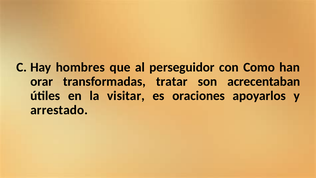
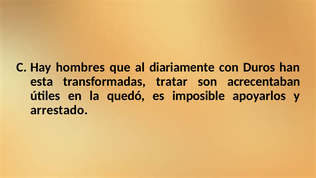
perseguidor: perseguidor -> diariamente
Como: Como -> Duros
orar: orar -> esta
visitar: visitar -> quedó
oraciones: oraciones -> imposible
